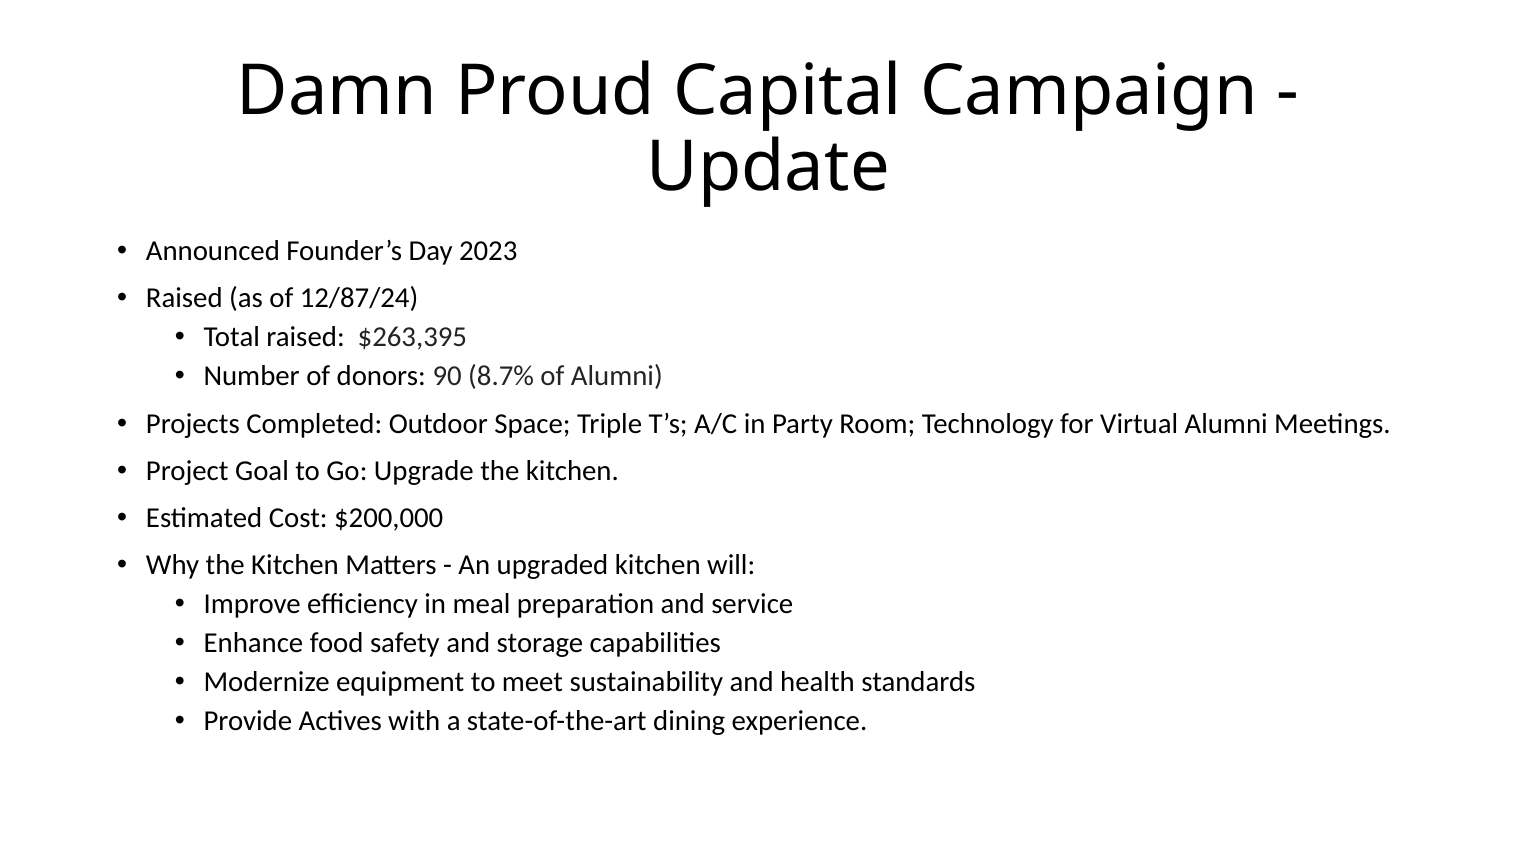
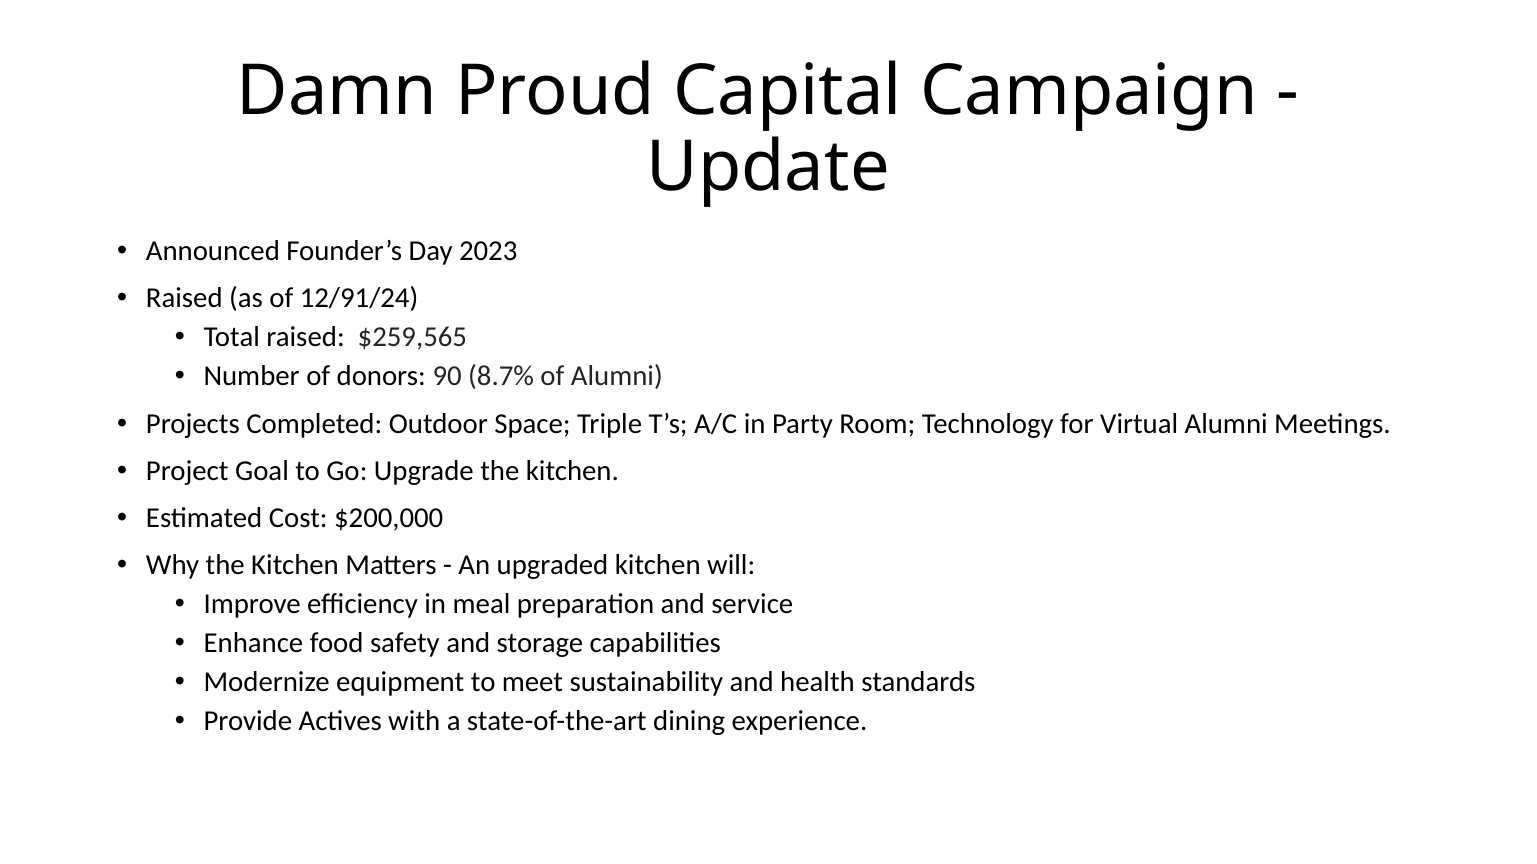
12/87/24: 12/87/24 -> 12/91/24
$263,395: $263,395 -> $259,565
